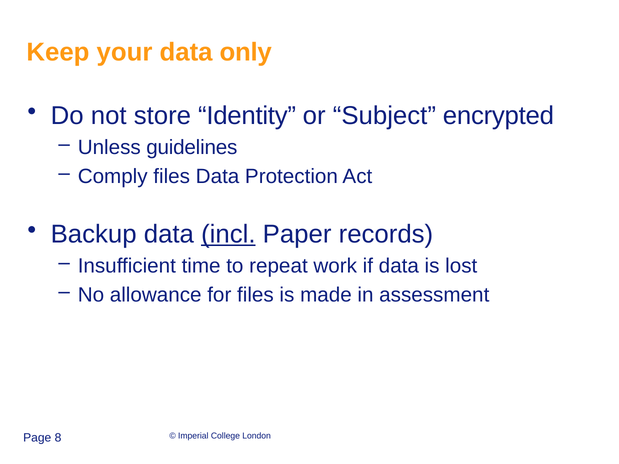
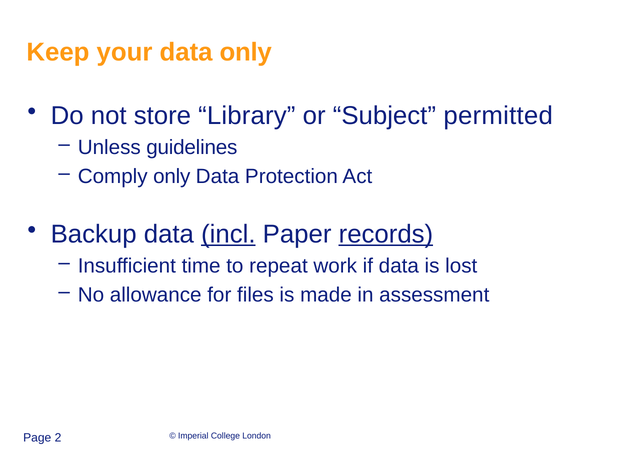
Identity: Identity -> Library
encrypted: encrypted -> permitted
Comply files: files -> only
records underline: none -> present
8: 8 -> 2
